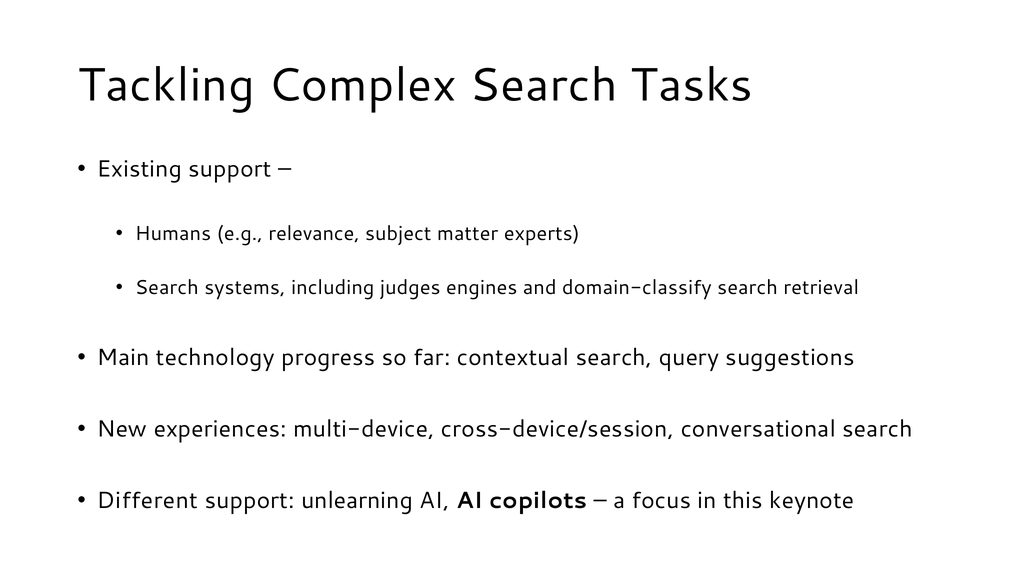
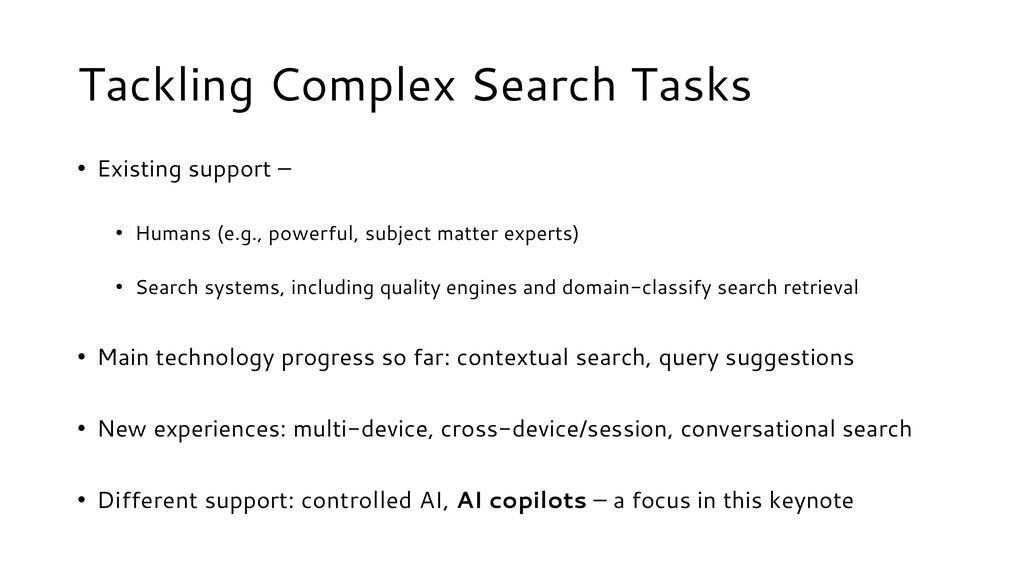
relevance: relevance -> powerful
judges: judges -> quality
unlearning: unlearning -> controlled
